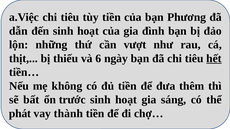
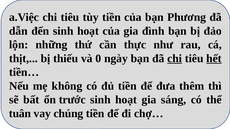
vượt: vượt -> thực
6: 6 -> 0
chi at (175, 59) underline: none -> present
phát: phát -> tuân
thành: thành -> chúng
